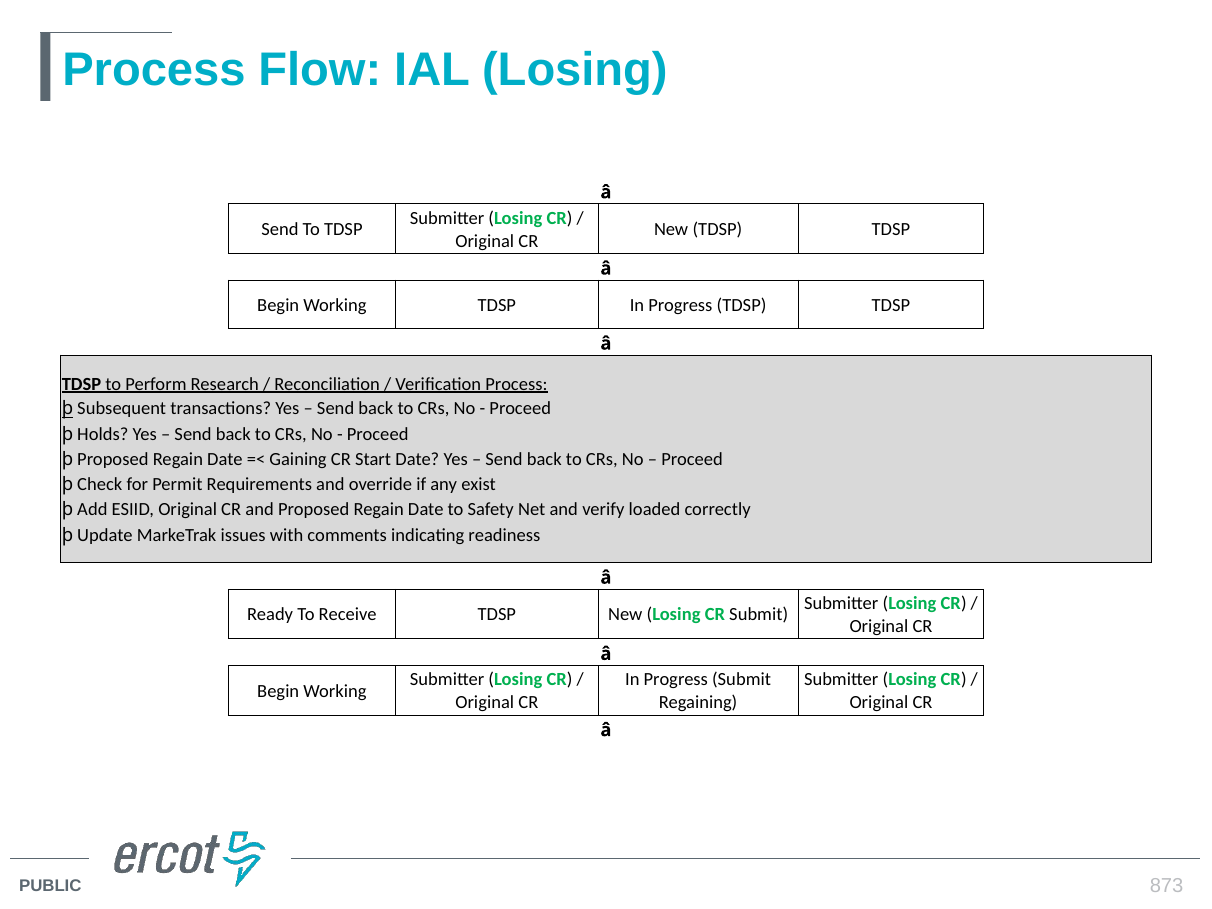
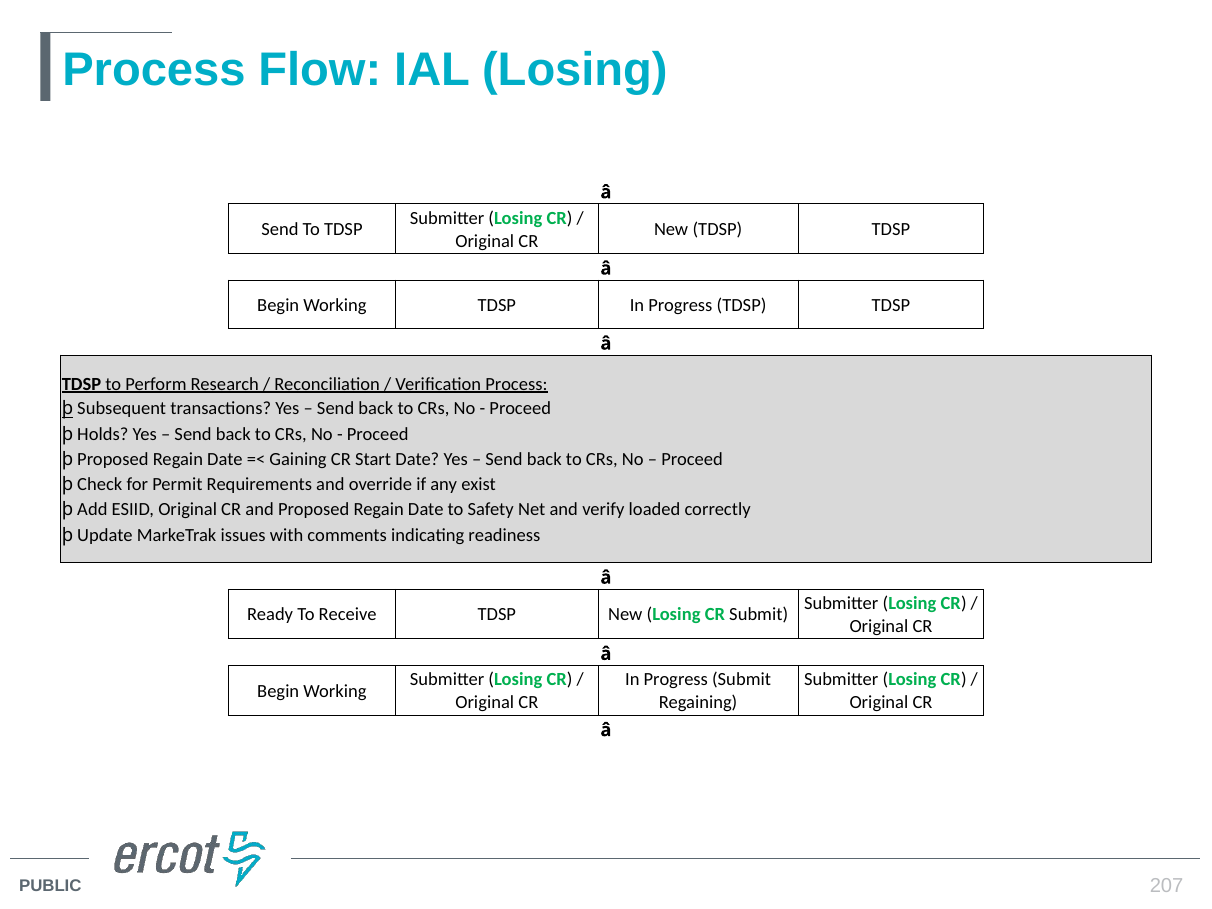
873: 873 -> 207
